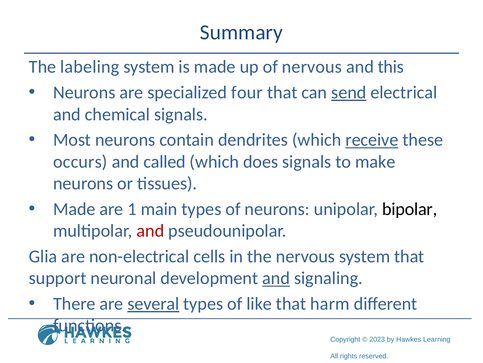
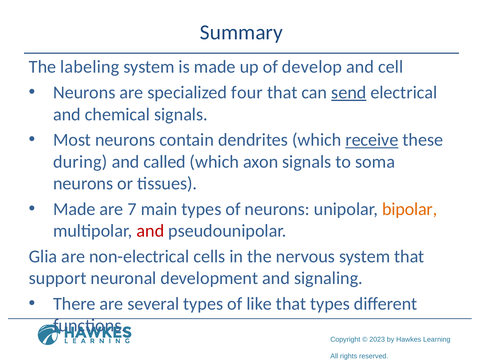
of nervous: nervous -> develop
this: this -> cell
occurs: occurs -> during
does: does -> axon
make: make -> soma
1: 1 -> 7
bipolar colour: black -> orange
and at (276, 278) underline: present -> none
several underline: present -> none
that harm: harm -> types
